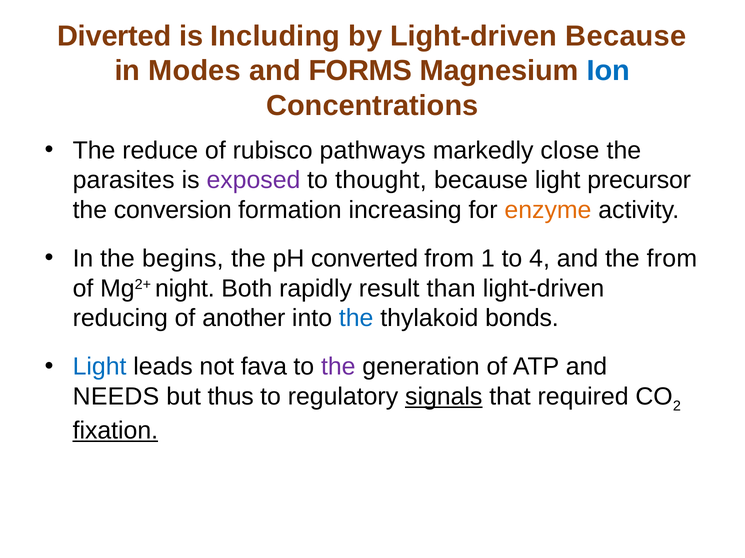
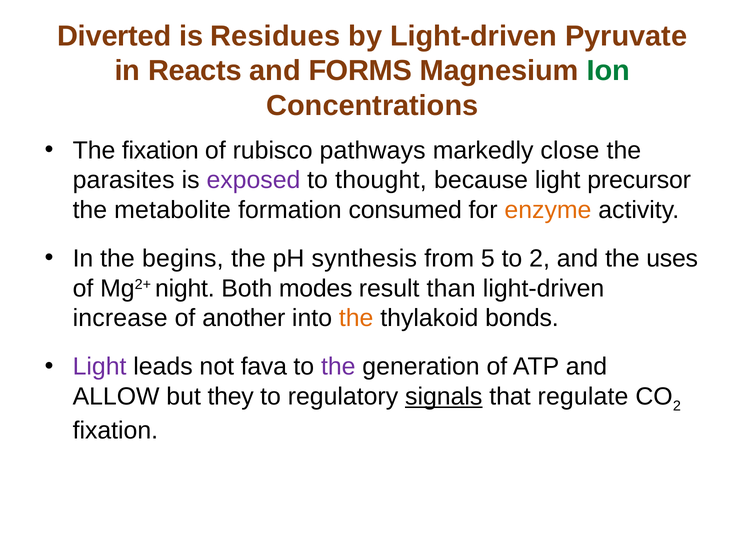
Including: Including -> Residues
Light-driven Because: Because -> Pyruvate
Modes: Modes -> Reacts
Ion colour: blue -> green
The reduce: reduce -> fixation
conversion: conversion -> metabolite
increasing: increasing -> consumed
converted: converted -> synthesis
1: 1 -> 5
to 4: 4 -> 2
the from: from -> uses
rapidly: rapidly -> modes
reducing: reducing -> increase
the at (356, 319) colour: blue -> orange
Light at (100, 367) colour: blue -> purple
NEEDS: NEEDS -> ALLOW
thus: thus -> they
required: required -> regulate
fixation at (115, 431) underline: present -> none
